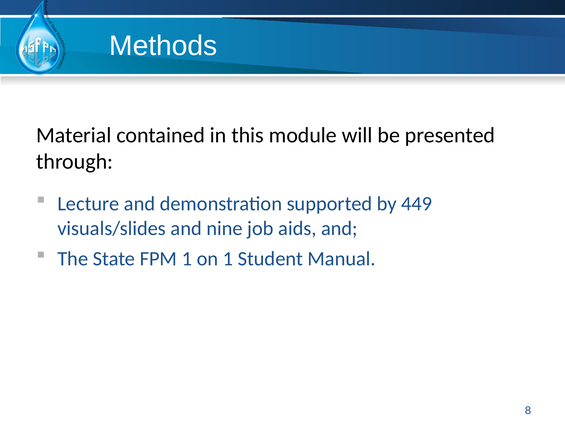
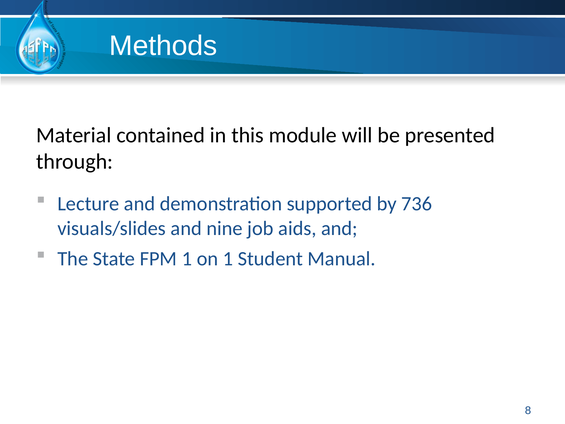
449: 449 -> 736
